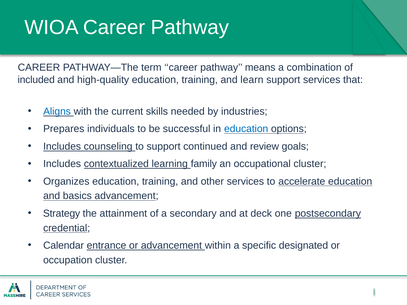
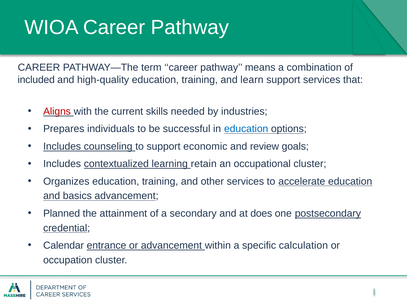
Aligns colour: blue -> red
continued: continued -> economic
family: family -> retain
Strategy: Strategy -> Planned
deck: deck -> does
designated: designated -> calculation
